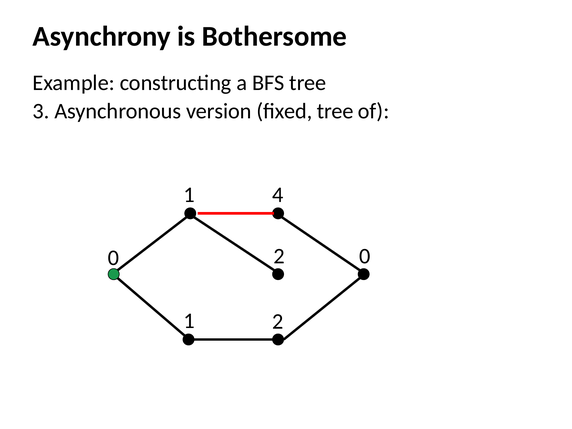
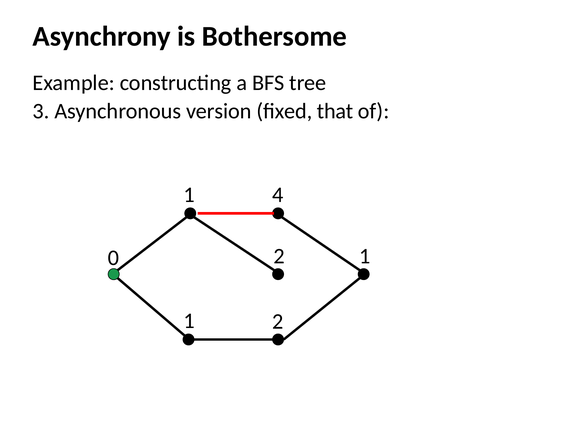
fixed tree: tree -> that
2 0: 0 -> 1
